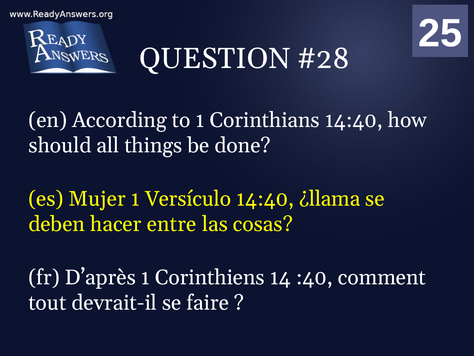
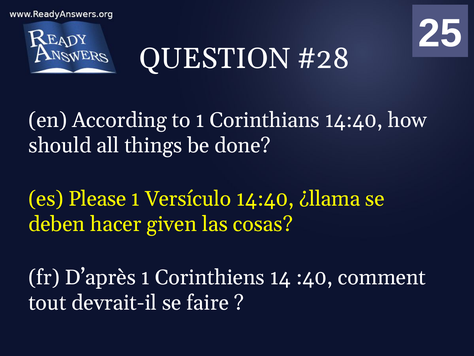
Mujer: Mujer -> Please
entre: entre -> given
